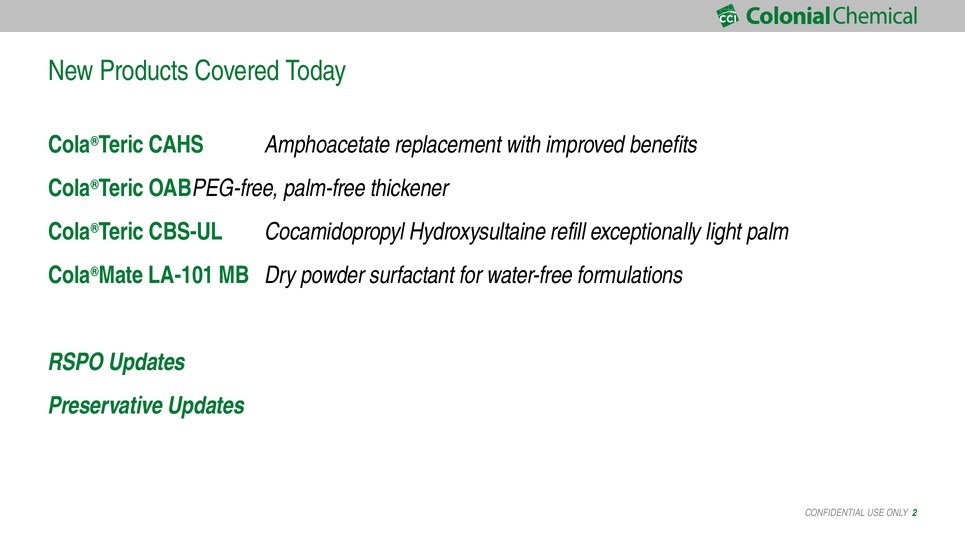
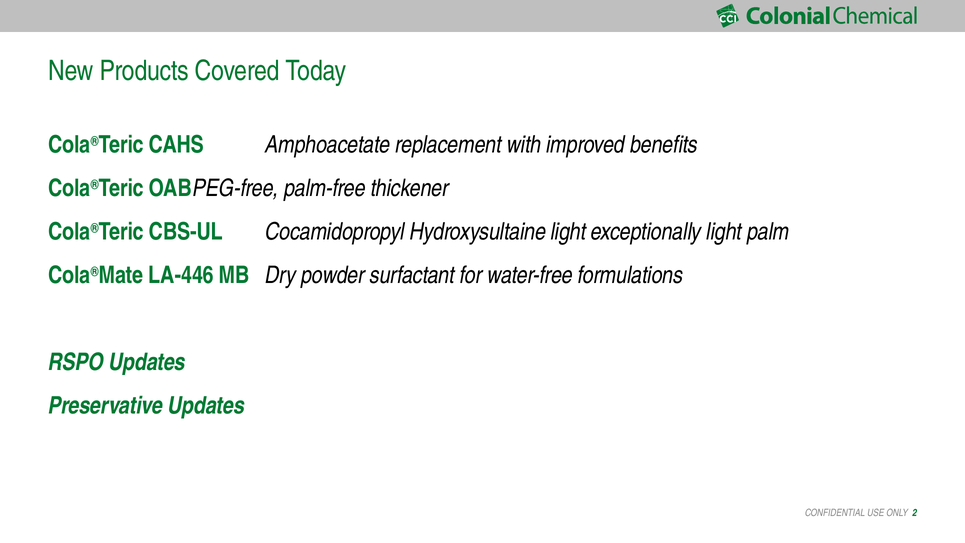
Hydroxysultaine refill: refill -> light
LA-101: LA-101 -> LA-446
